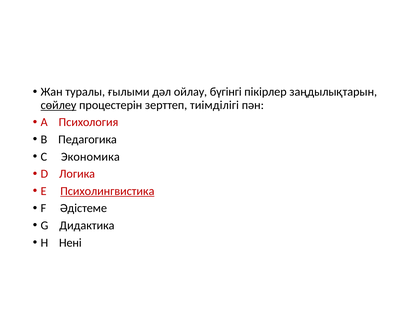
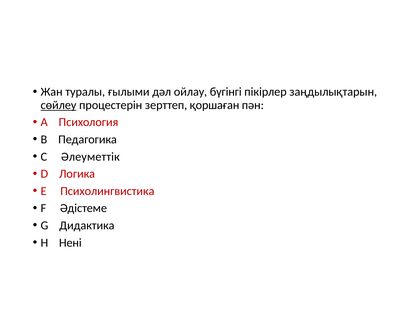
тиімділігі: тиімділігі -> қоршаған
Экономика: Экономика -> Әлеуметтік
Психолингвистика underline: present -> none
